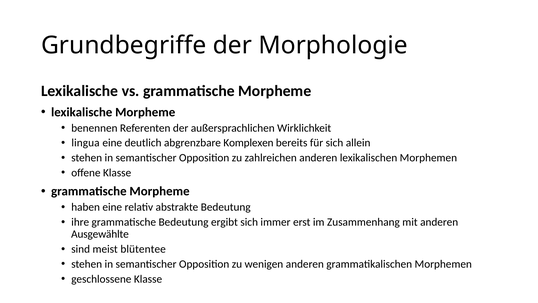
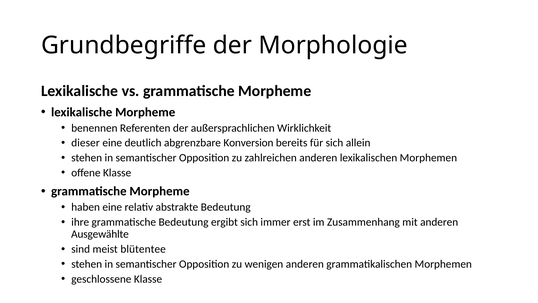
lingua: lingua -> dieser
Komplexen: Komplexen -> Konversion
